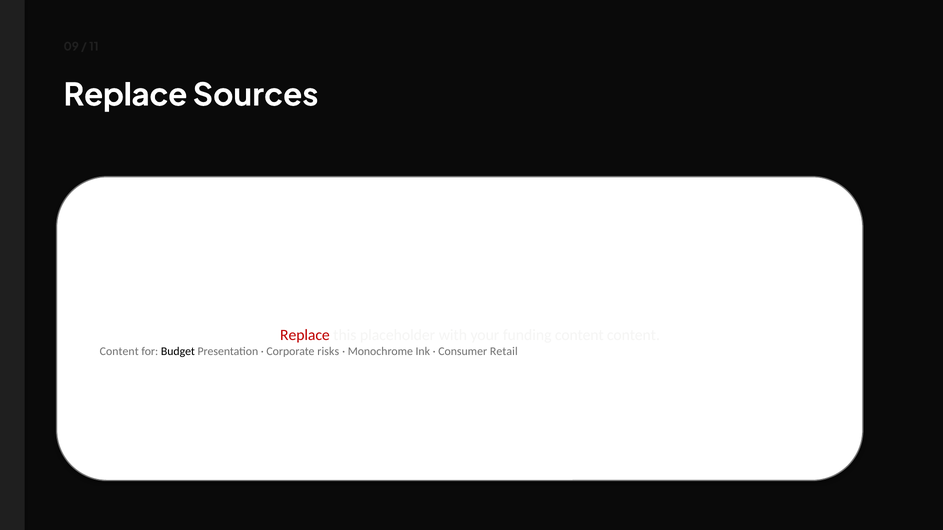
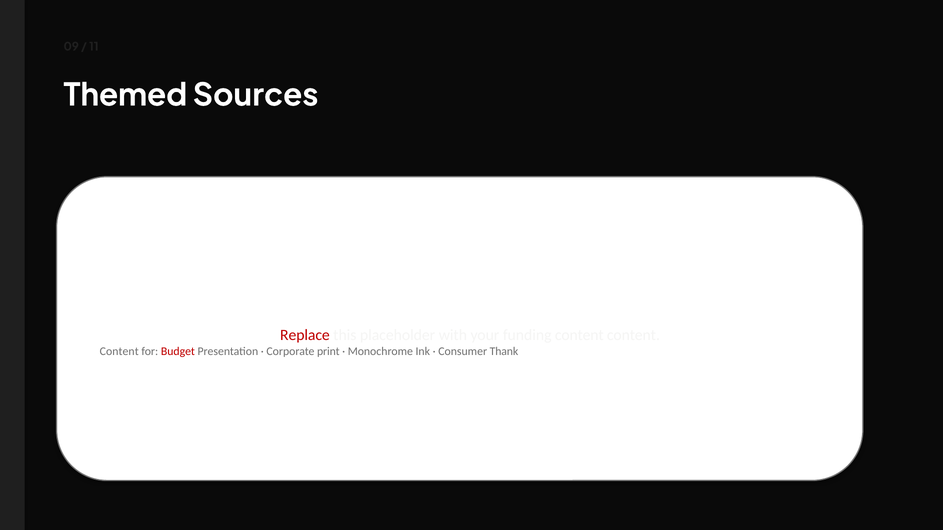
Replace at (125, 95): Replace -> Themed
Budget colour: black -> red
risks: risks -> print
Retail: Retail -> Thank
